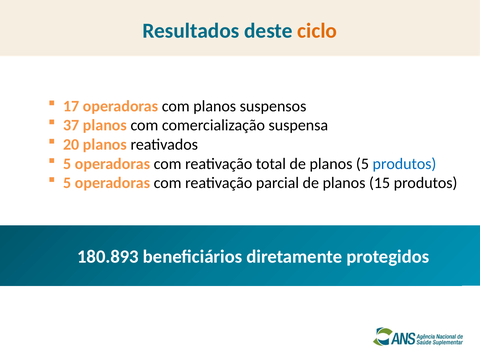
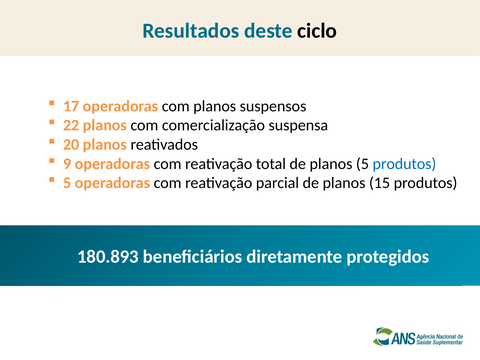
ciclo colour: orange -> black
37: 37 -> 22
5 at (67, 164): 5 -> 9
